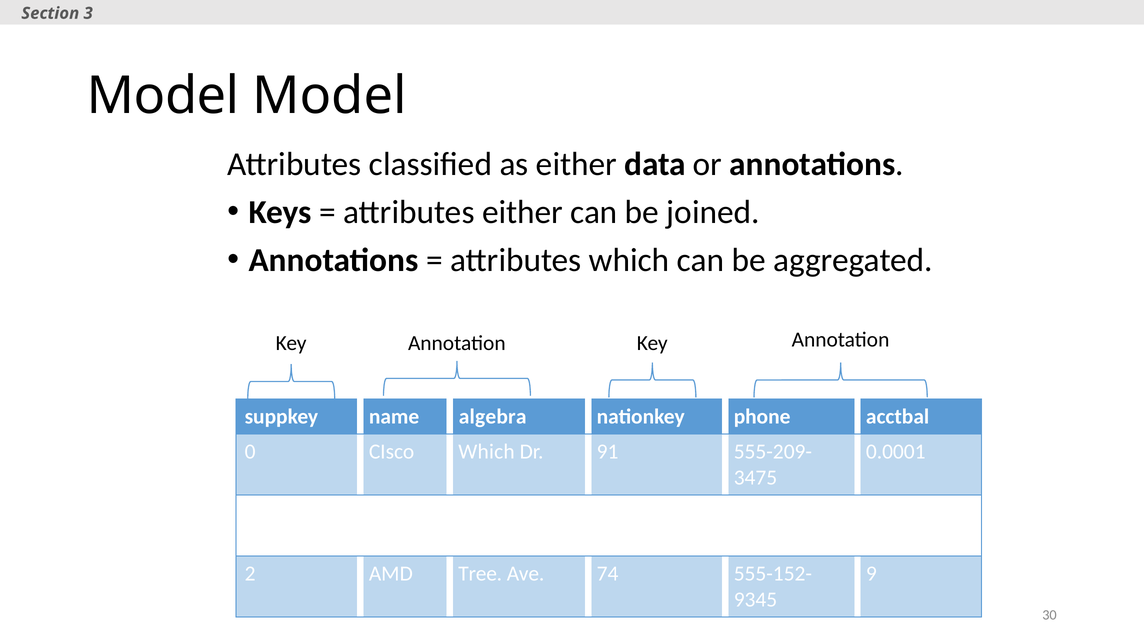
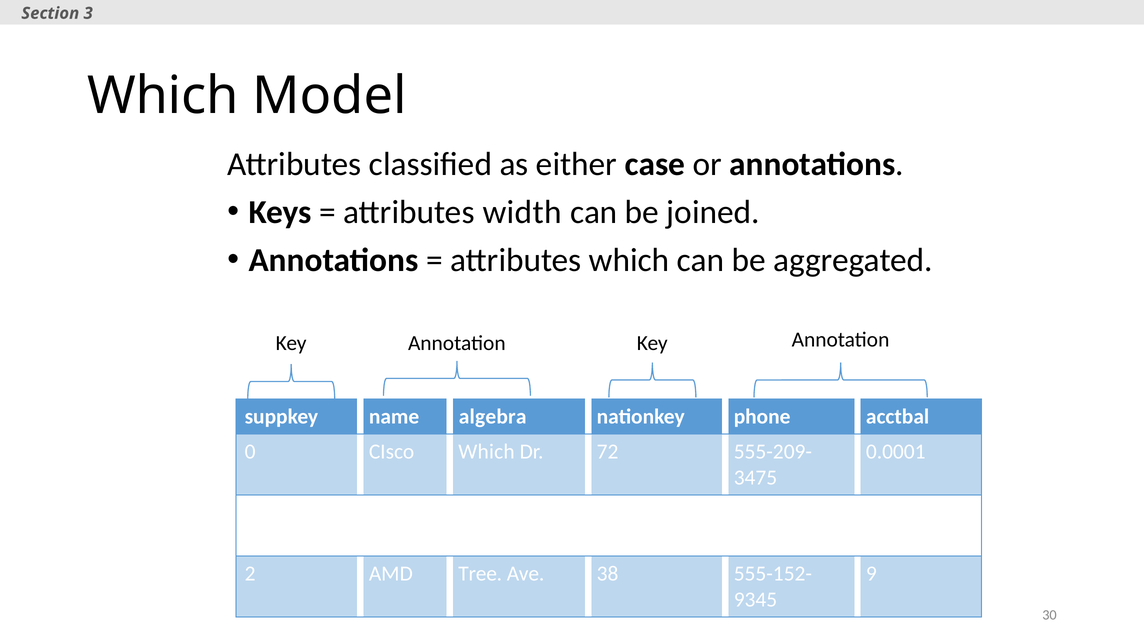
Model at (163, 96): Model -> Which
data: data -> case
attributes either: either -> width
91: 91 -> 72
74: 74 -> 38
